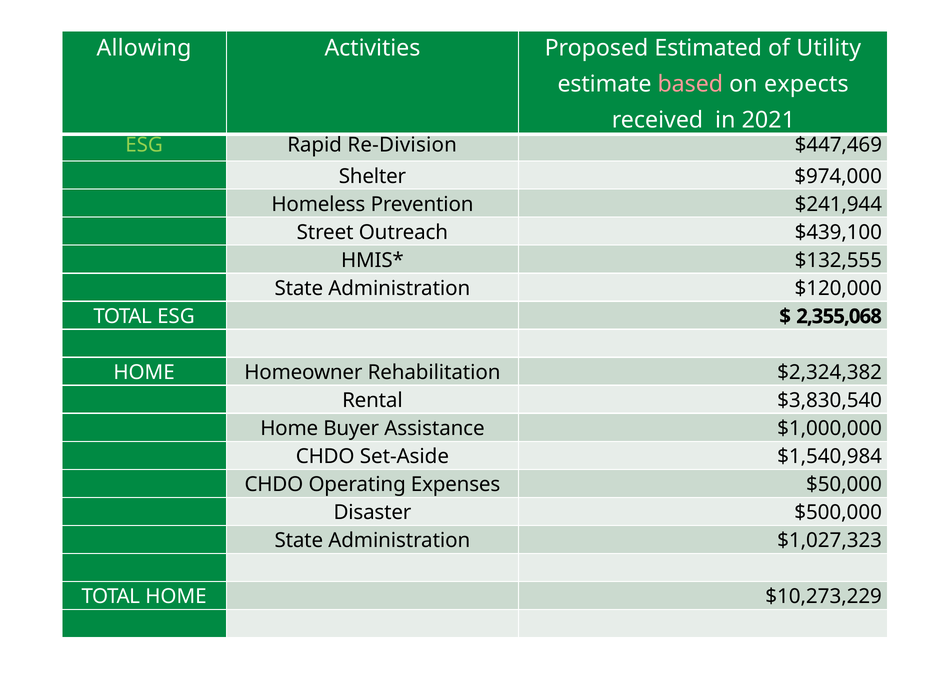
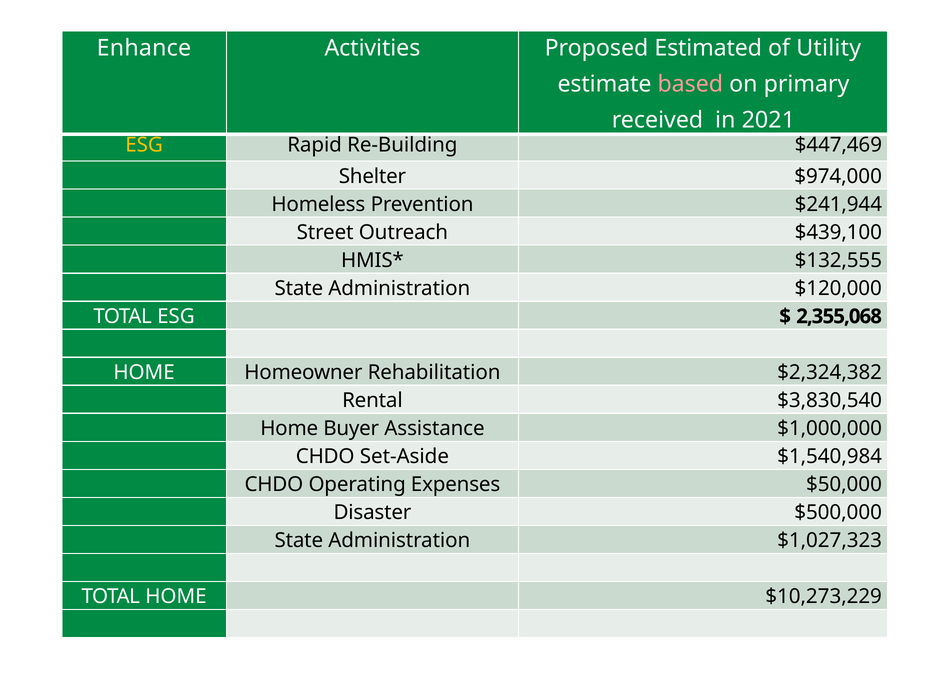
Allowing: Allowing -> Enhance
expects: expects -> primary
ESG at (144, 145) colour: light green -> yellow
Re-Division: Re-Division -> Re-Building
